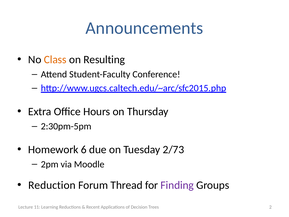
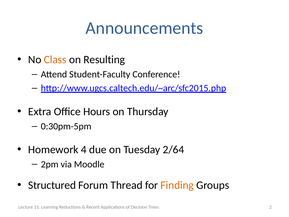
2:30pm-5pm: 2:30pm-5pm -> 0:30pm-5pm
6: 6 -> 4
2/73: 2/73 -> 2/64
Reduction: Reduction -> Structured
Finding colour: purple -> orange
